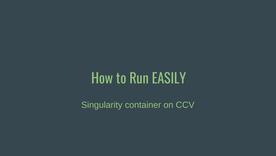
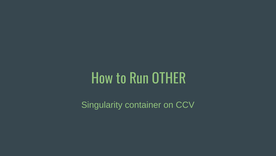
EASILY: EASILY -> OTHER
